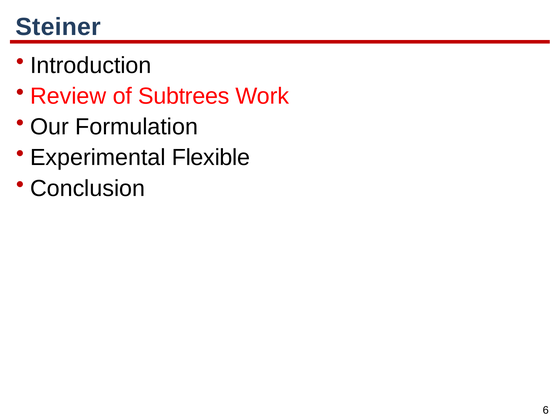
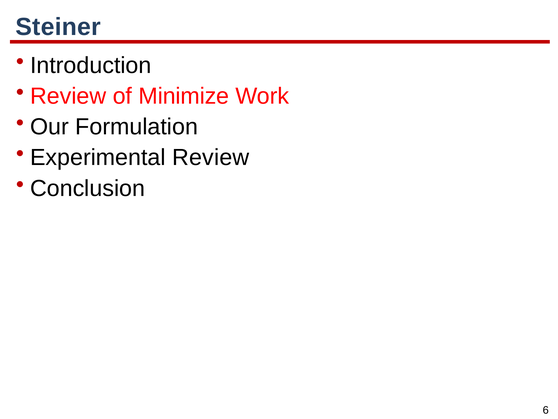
Subtrees: Subtrees -> Minimize
Experimental Flexible: Flexible -> Review
